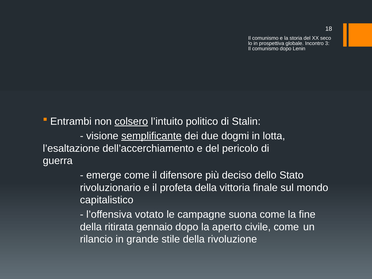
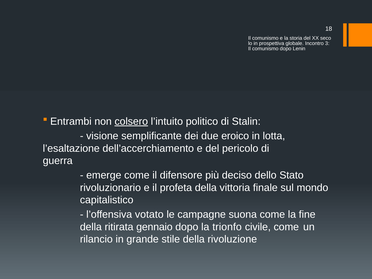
semplificante underline: present -> none
dogmi: dogmi -> eroico
aperto: aperto -> trionfo
